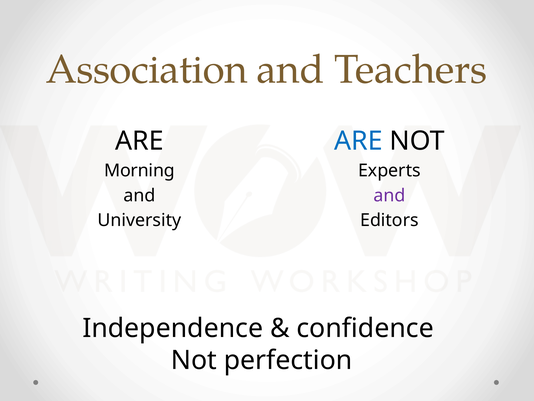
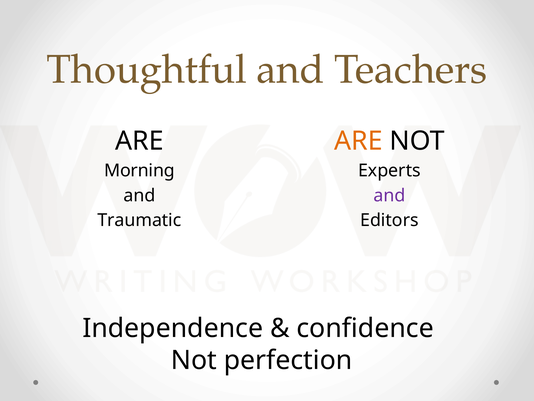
Association: Association -> Thoughtful
ARE at (358, 141) colour: blue -> orange
University: University -> Traumatic
